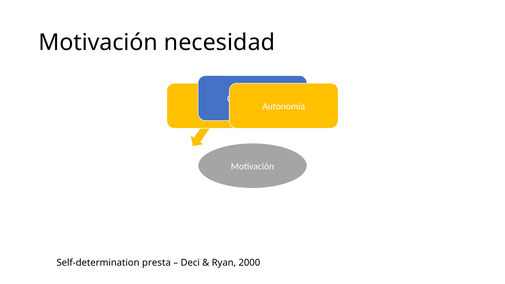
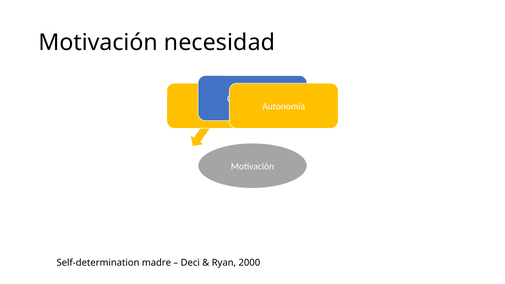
presta: presta -> madre
